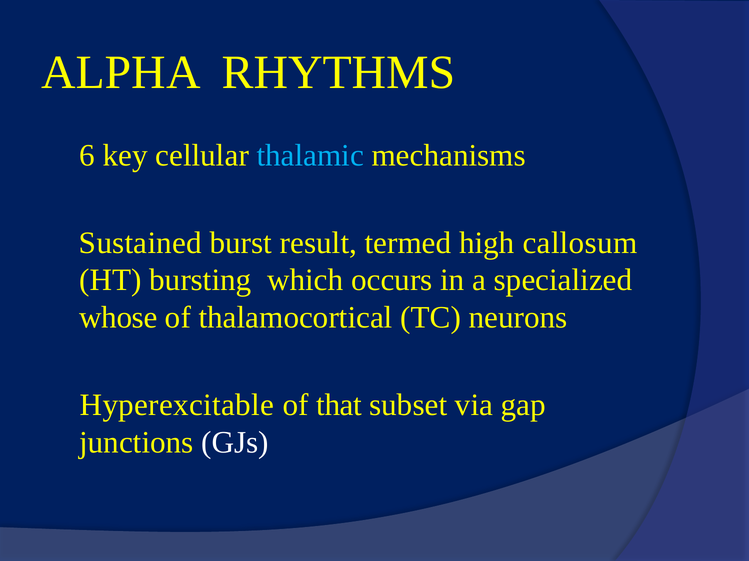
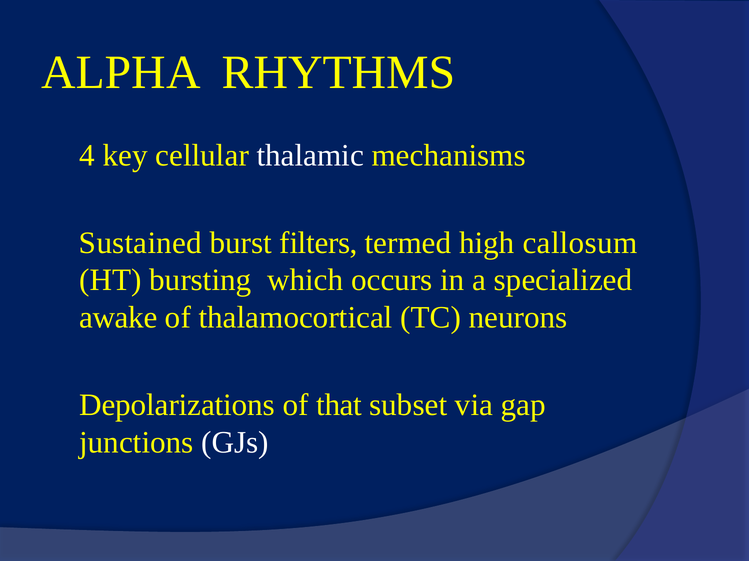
6: 6 -> 4
thalamic colour: light blue -> white
result: result -> filters
whose: whose -> awake
Hyperexcitable: Hyperexcitable -> Depolarizations
